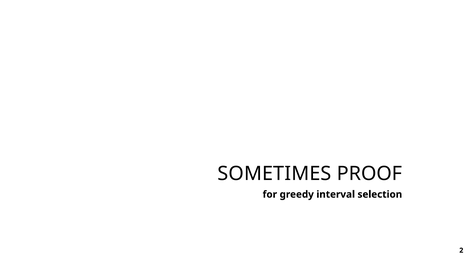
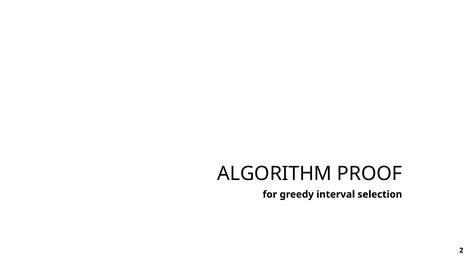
SOMETIMES: SOMETIMES -> ALGORITHM
